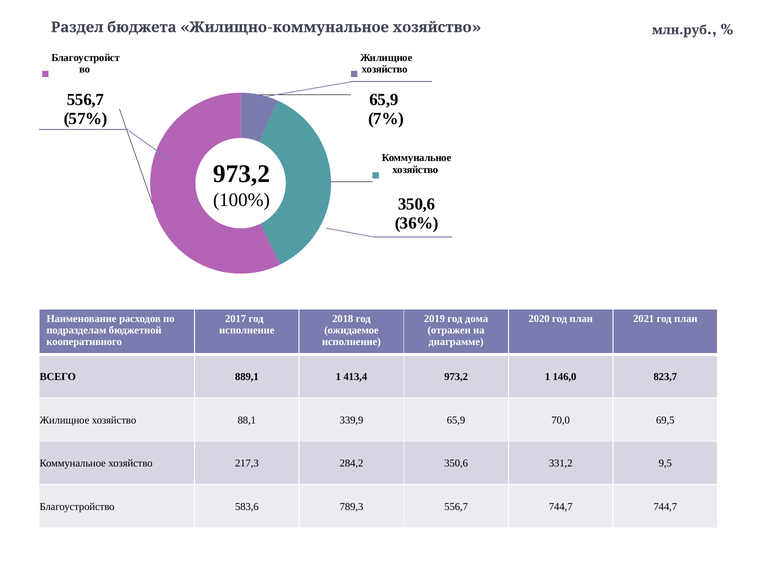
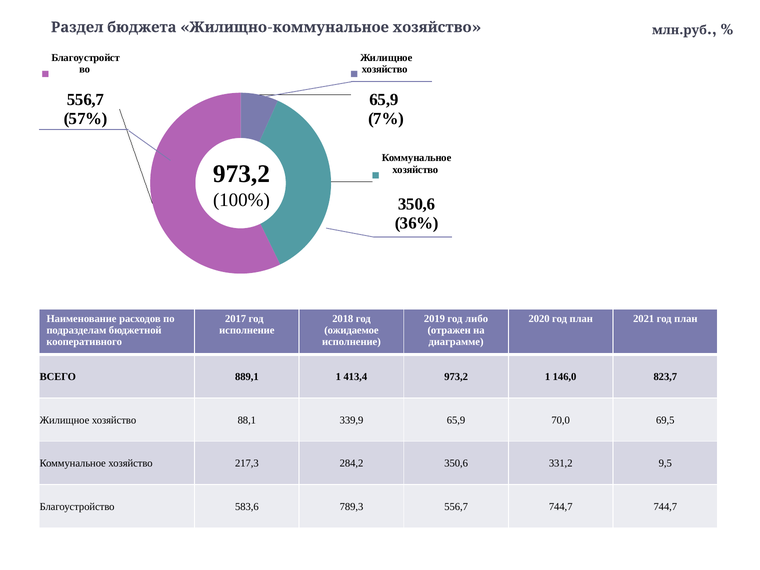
дома: дома -> либо
